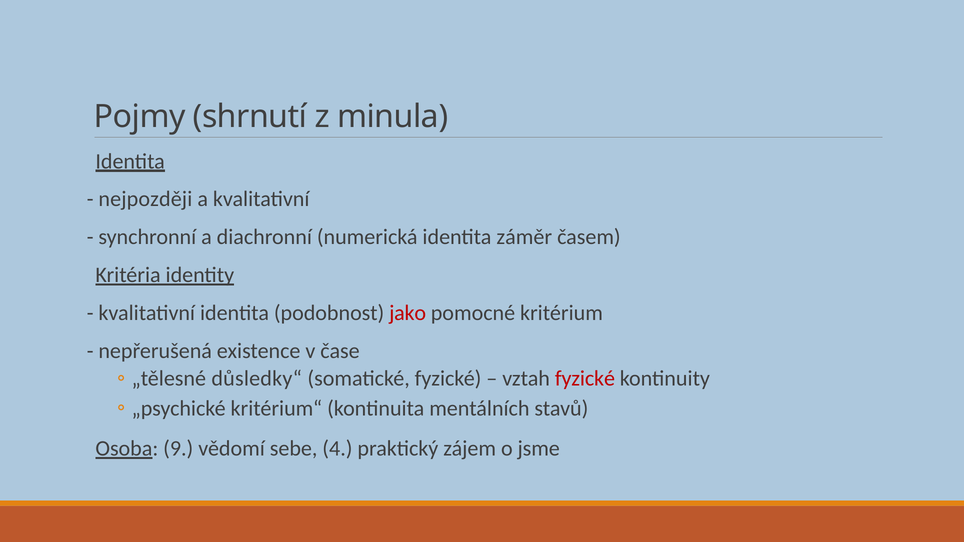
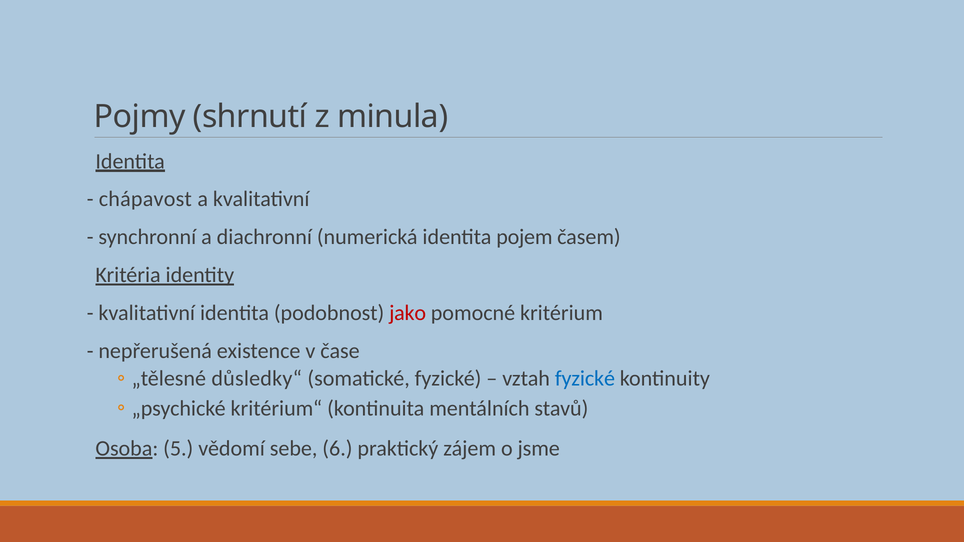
nejpozději: nejpozději -> chápavost
záměr: záměr -> pojem
fyzické at (585, 379) colour: red -> blue
9: 9 -> 5
4: 4 -> 6
